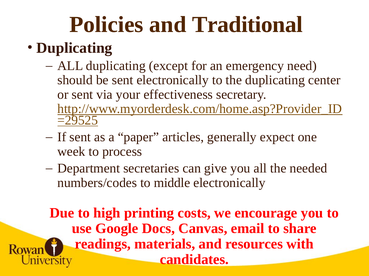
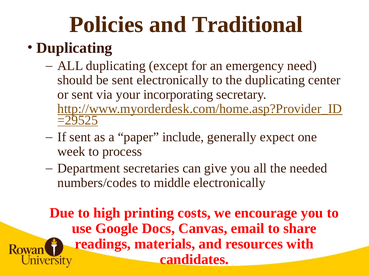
effectiveness: effectiveness -> incorporating
articles: articles -> include
